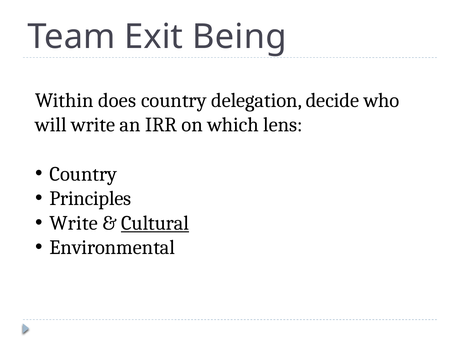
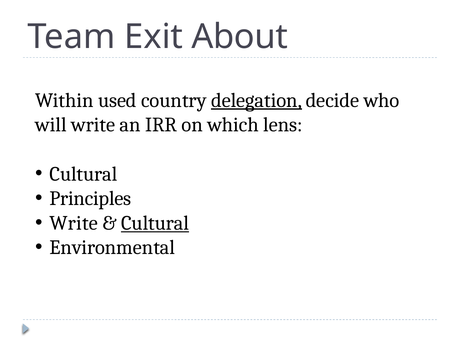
Being: Being -> About
does: does -> used
delegation underline: none -> present
Country at (83, 174): Country -> Cultural
